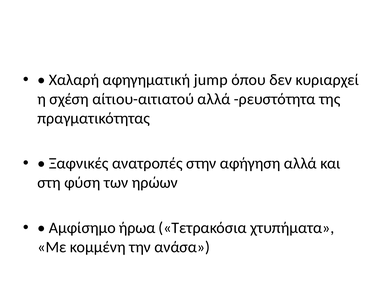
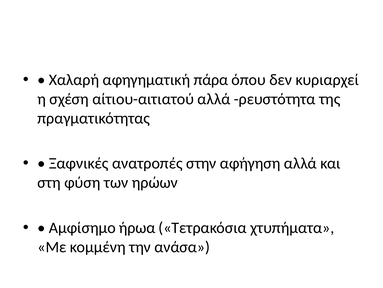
jump: jump -> πάρα
